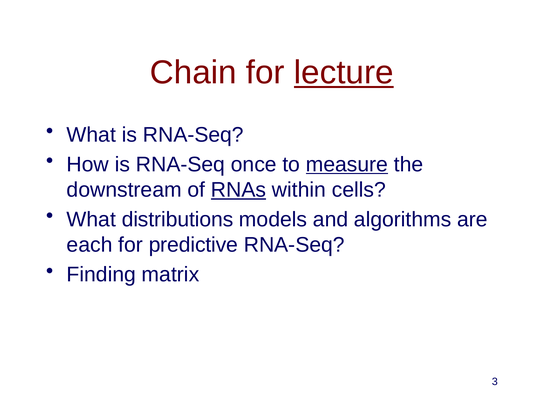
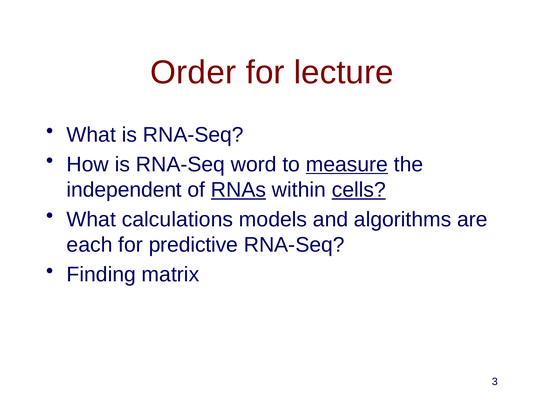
Chain: Chain -> Order
lecture underline: present -> none
once: once -> word
downstream: downstream -> independent
cells underline: none -> present
distributions: distributions -> calculations
